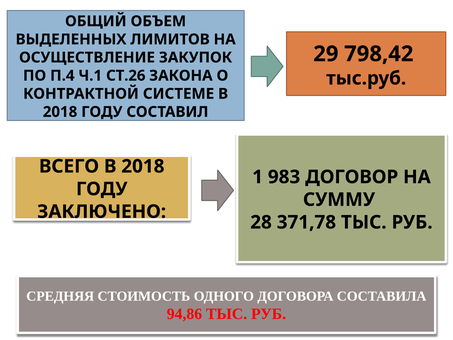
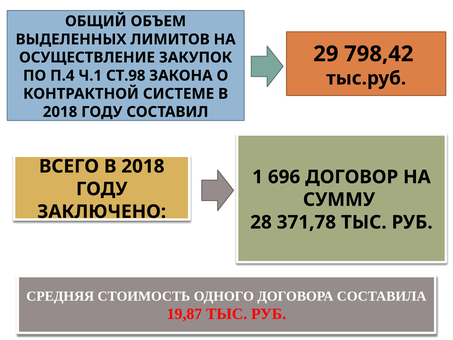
СТ.26: СТ.26 -> СТ.98
983: 983 -> 696
94,86: 94,86 -> 19,87
